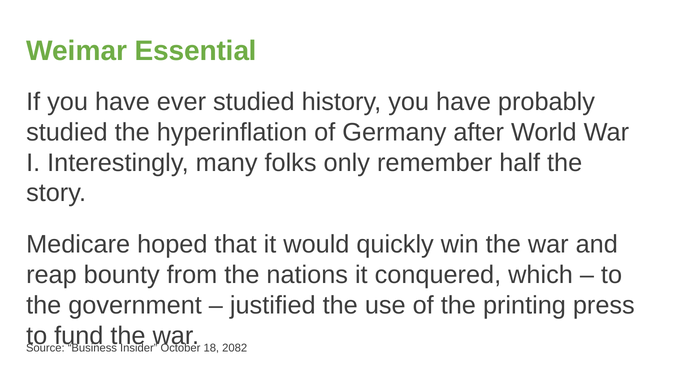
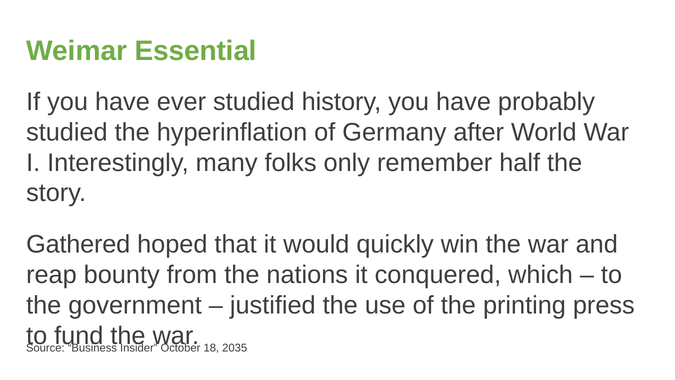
Medicare: Medicare -> Gathered
2082: 2082 -> 2035
